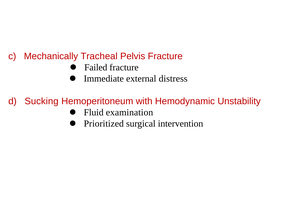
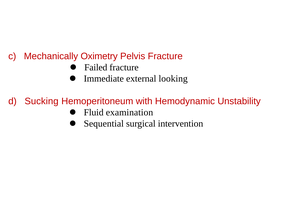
Tracheal: Tracheal -> Oximetry
distress: distress -> looking
Prioritized: Prioritized -> Sequential
